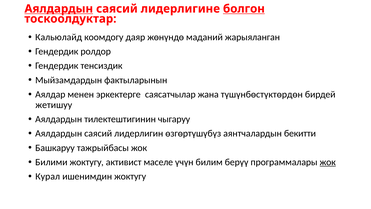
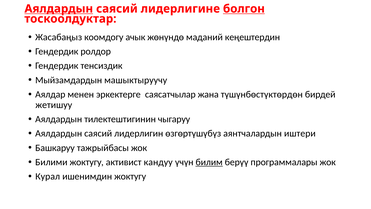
Кальюлайд: Кальюлайд -> Жасабаңыз
даяр: даяр -> ачык
жарыяланган: жарыяланган -> кеңештердин
фактыларынын: фактыларынын -> машыктыруучу
бекитти: бекитти -> иштери
маселе: маселе -> кандуу
билим underline: none -> present
жок at (328, 162) underline: present -> none
